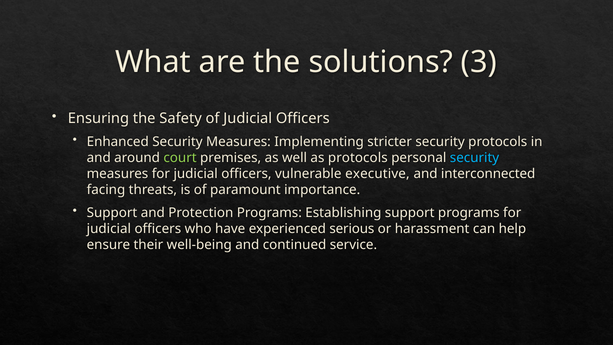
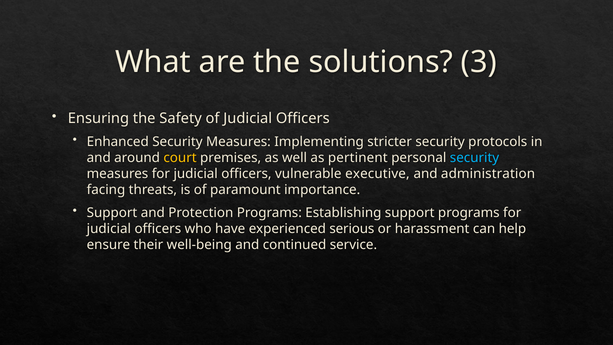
court colour: light green -> yellow
as protocols: protocols -> pertinent
interconnected: interconnected -> administration
